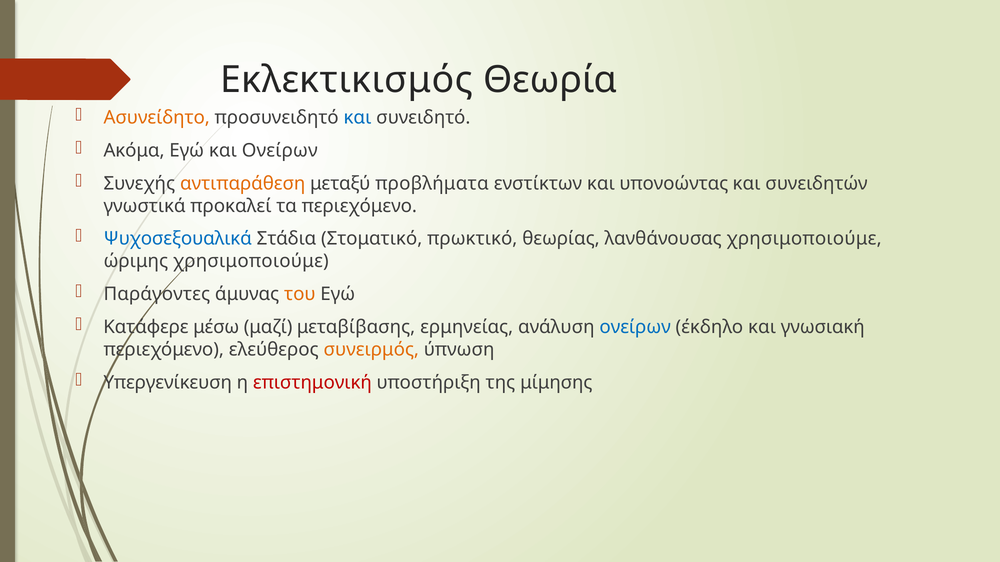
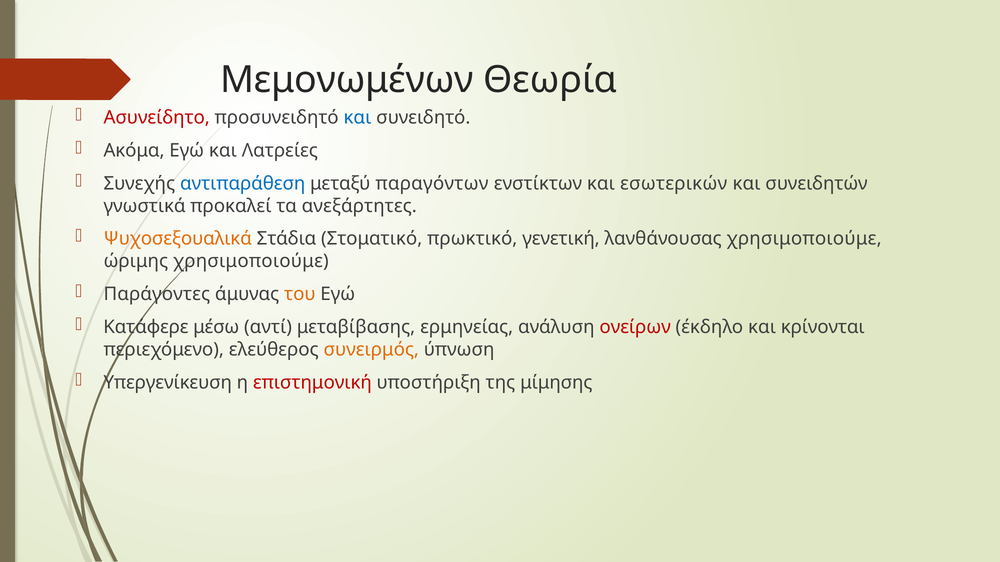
Εκλεκτικισμός: Εκλεκτικισμός -> Μεμονωμένων
Ασυνείδητο colour: orange -> red
και Ονείρων: Ονείρων -> Λατρείες
αντιπαράθεση colour: orange -> blue
προβλήματα: προβλήματα -> παραγόντων
υπονοώντας: υπονοώντας -> εσωτερικών
τα περιεχόμενο: περιεχόμενο -> ανεξάρτητες
Ψυχοσεξουαλικά colour: blue -> orange
θεωρίας: θεωρίας -> γενετική
μαζί: μαζί -> αντί
ονείρων at (635, 327) colour: blue -> red
γνωσιακή: γνωσιακή -> κρίνονται
